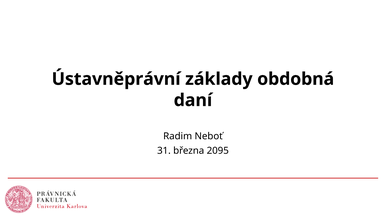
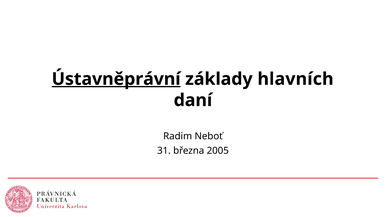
Ústavněprávní underline: none -> present
obdobná: obdobná -> hlavních
2095: 2095 -> 2005
